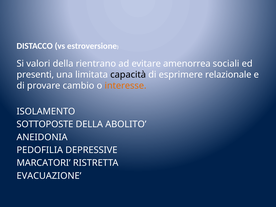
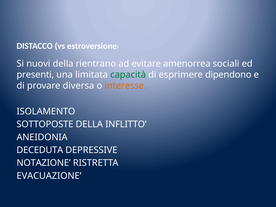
valori: valori -> nuovi
capacità colour: black -> green
relazionale: relazionale -> dipendono
cambio: cambio -> diversa
ABOLITO: ABOLITO -> INFLITTO
PEDOFILIA: PEDOFILIA -> DECEDUTA
MARCATORI: MARCATORI -> NOTAZIONE
